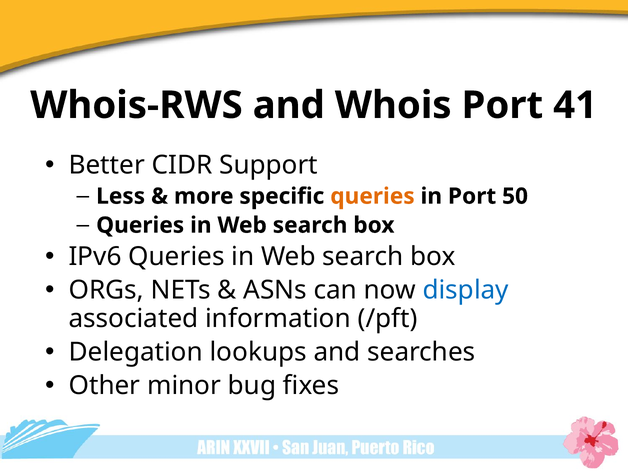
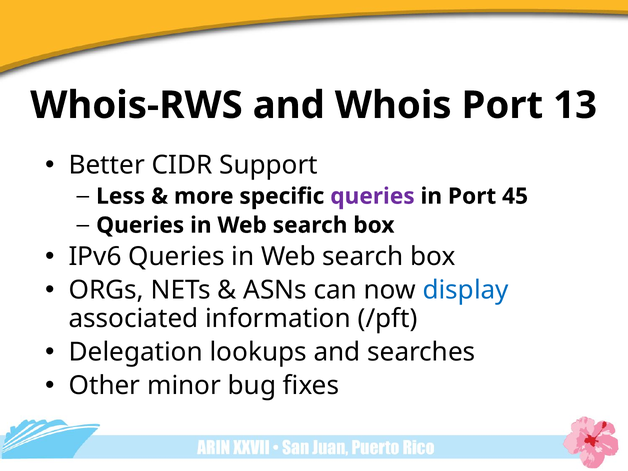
41: 41 -> 13
queries at (372, 196) colour: orange -> purple
50: 50 -> 45
